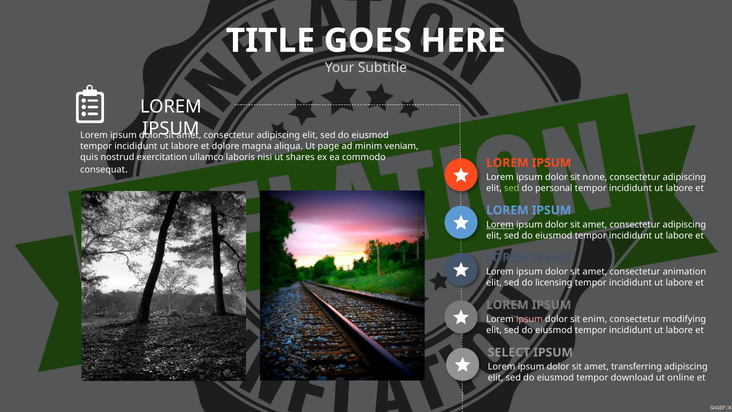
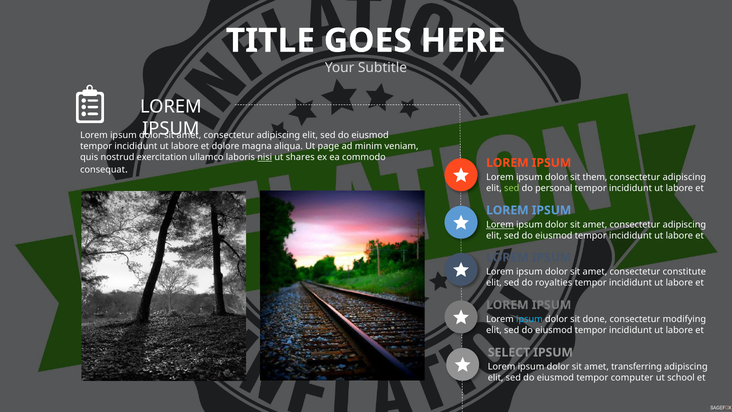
nisi underline: none -> present
none: none -> them
animation: animation -> constitute
licensing: licensing -> royalties
ipsum at (529, 319) colour: pink -> light blue
enim: enim -> done
download: download -> computer
online: online -> school
